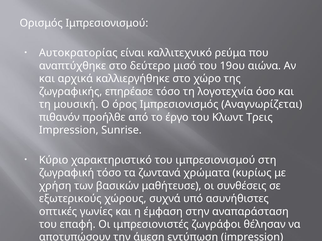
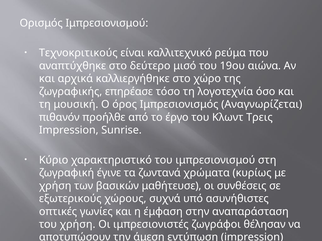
Αυτοκρατορίας: Αυτοκρατορίας -> Τεχνοκριτικούς
ζωγραφική τόσο: τόσο -> έγινε
του επαφή: επαφή -> χρήση
